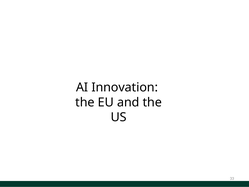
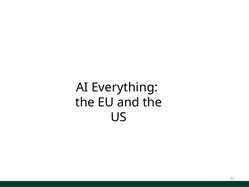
Innovation: Innovation -> Everything
